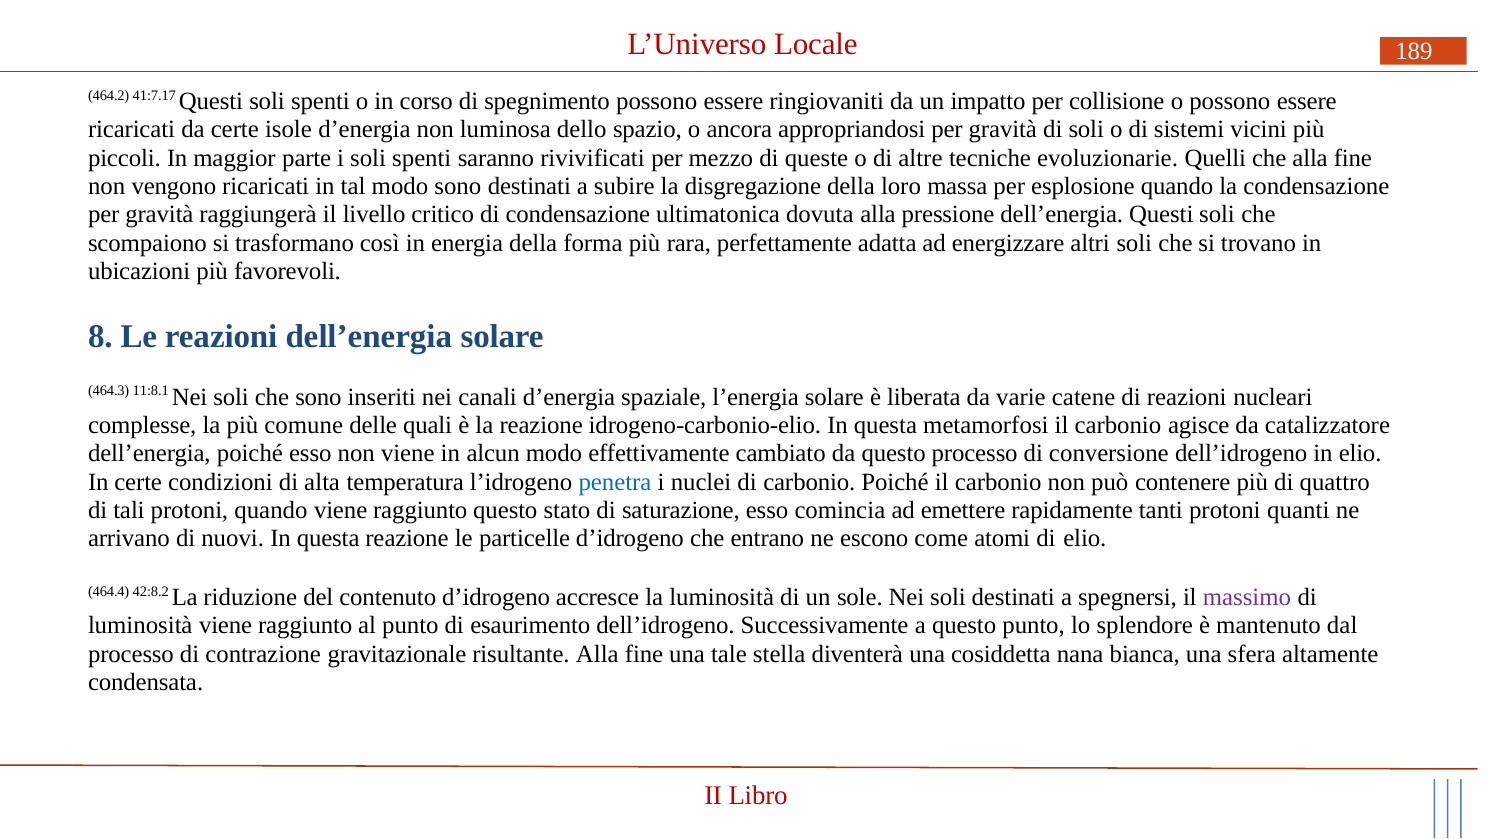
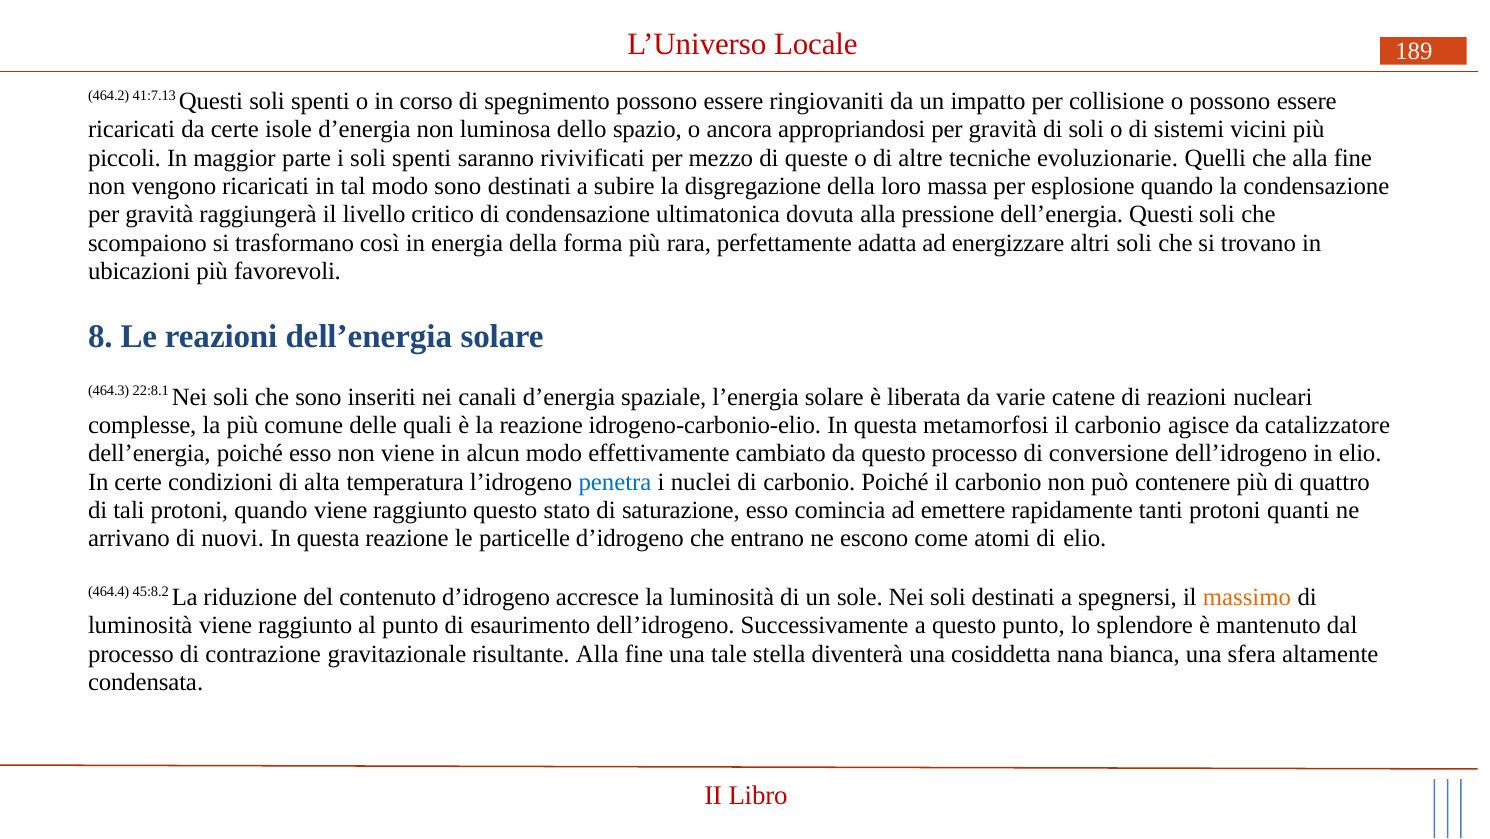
41:7.17: 41:7.17 -> 41:7.13
11:8.1: 11:8.1 -> 22:8.1
42:8.2: 42:8.2 -> 45:8.2
massimo colour: purple -> orange
